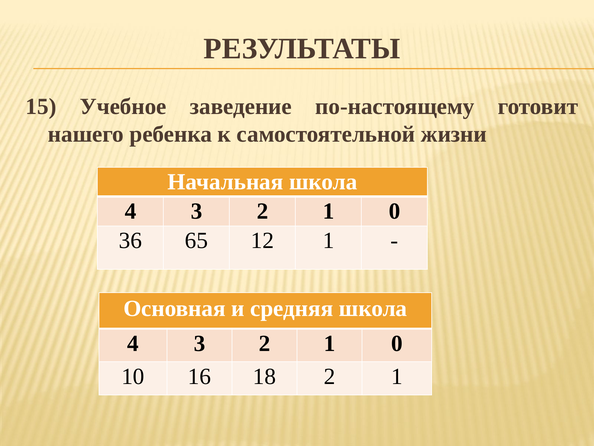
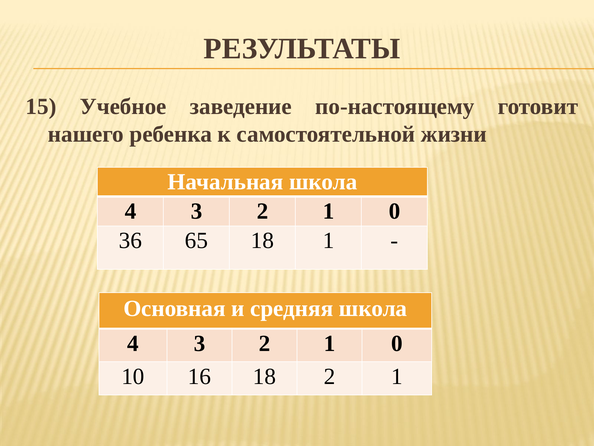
65 12: 12 -> 18
